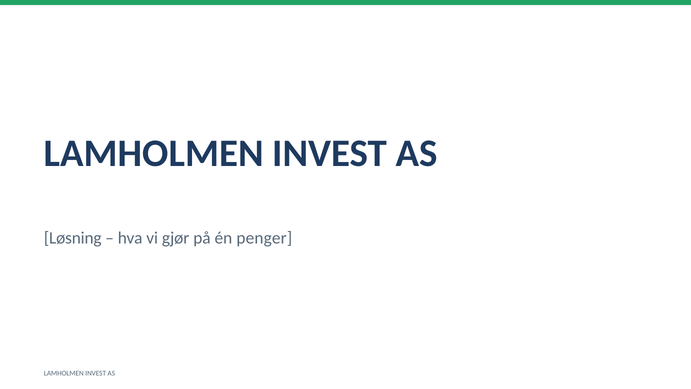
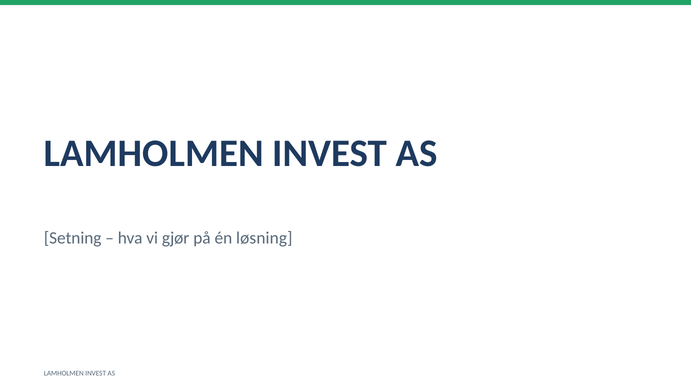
Løsning: Løsning -> Setning
penger: penger -> løsning
